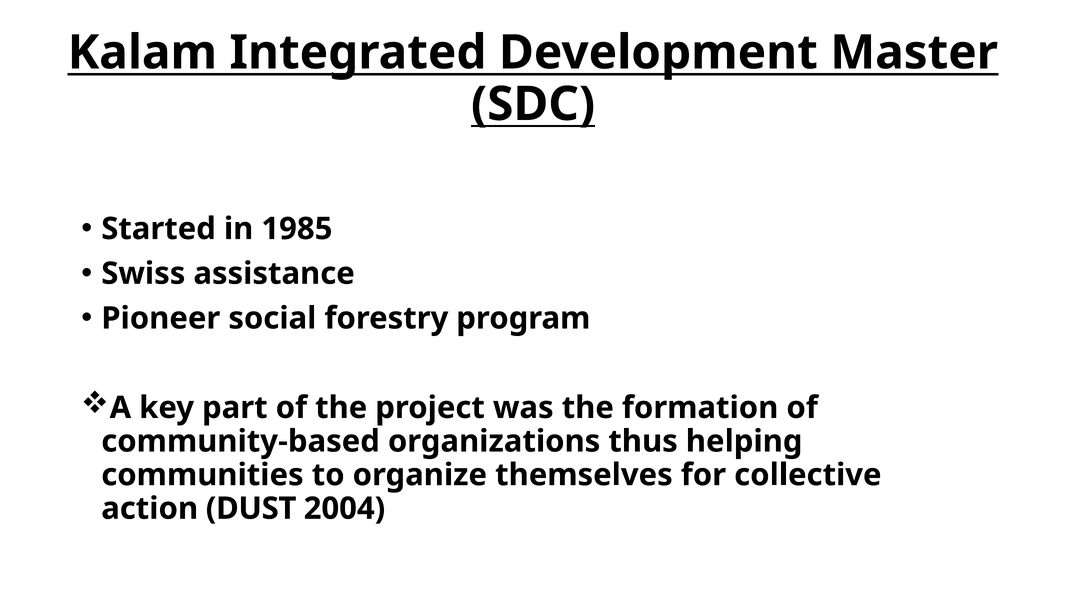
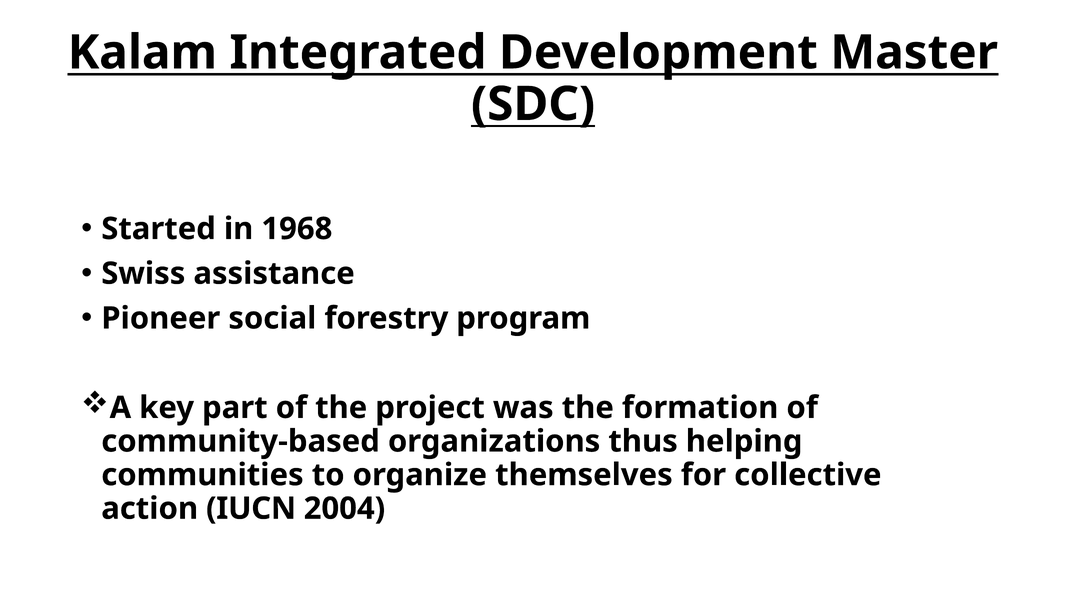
1985: 1985 -> 1968
DUST: DUST -> IUCN
